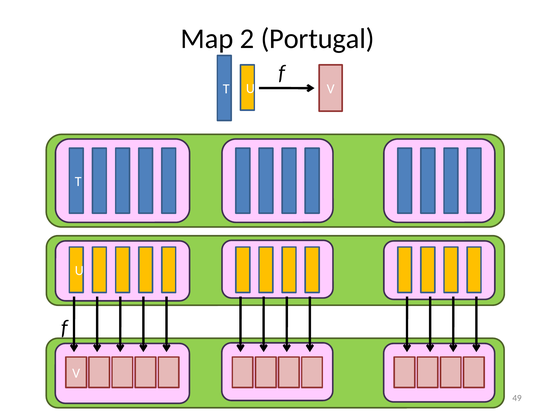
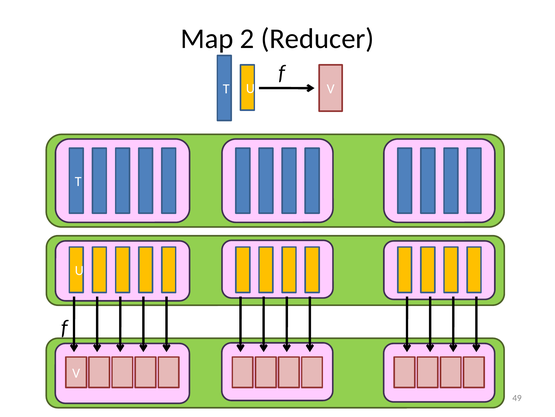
Portugal: Portugal -> Reducer
